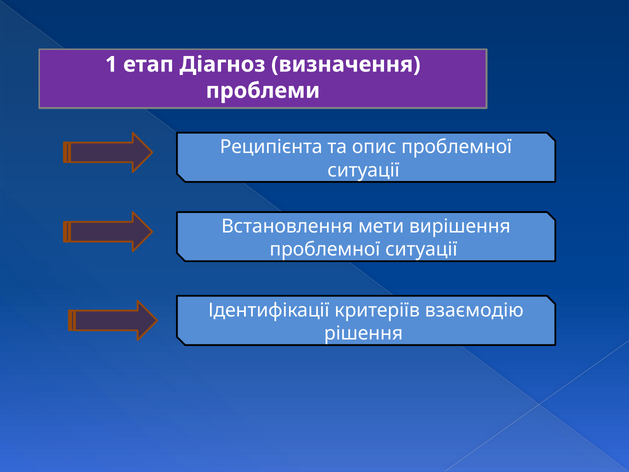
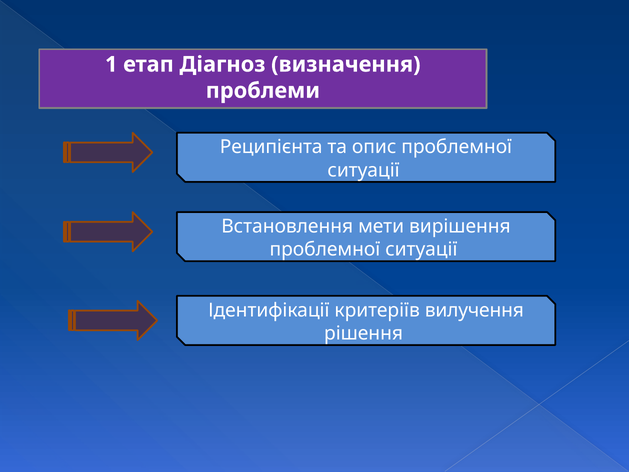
взаємодію: взаємодію -> вилучення
